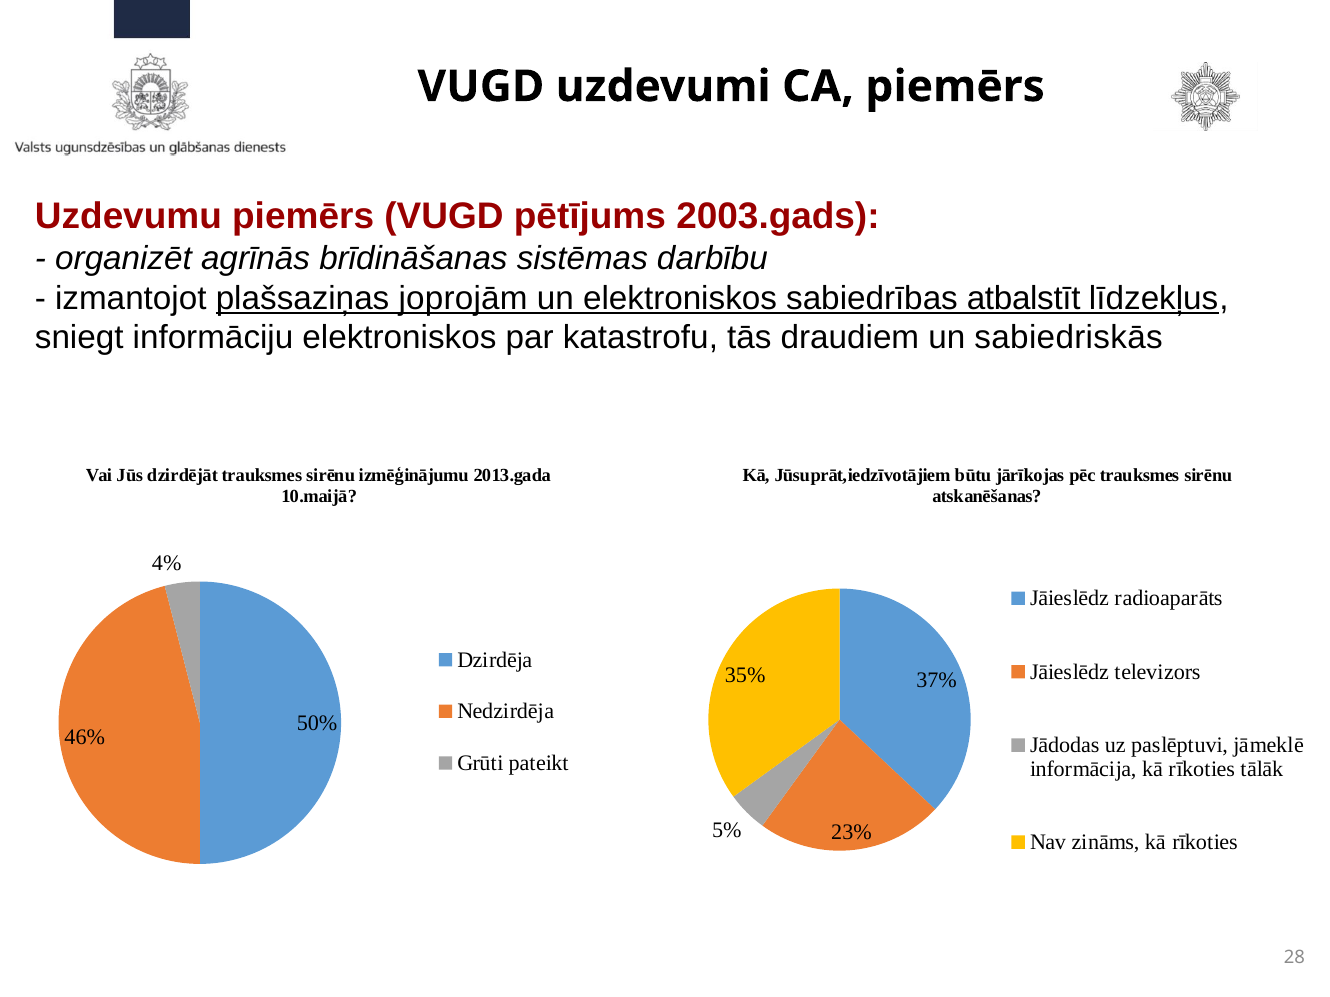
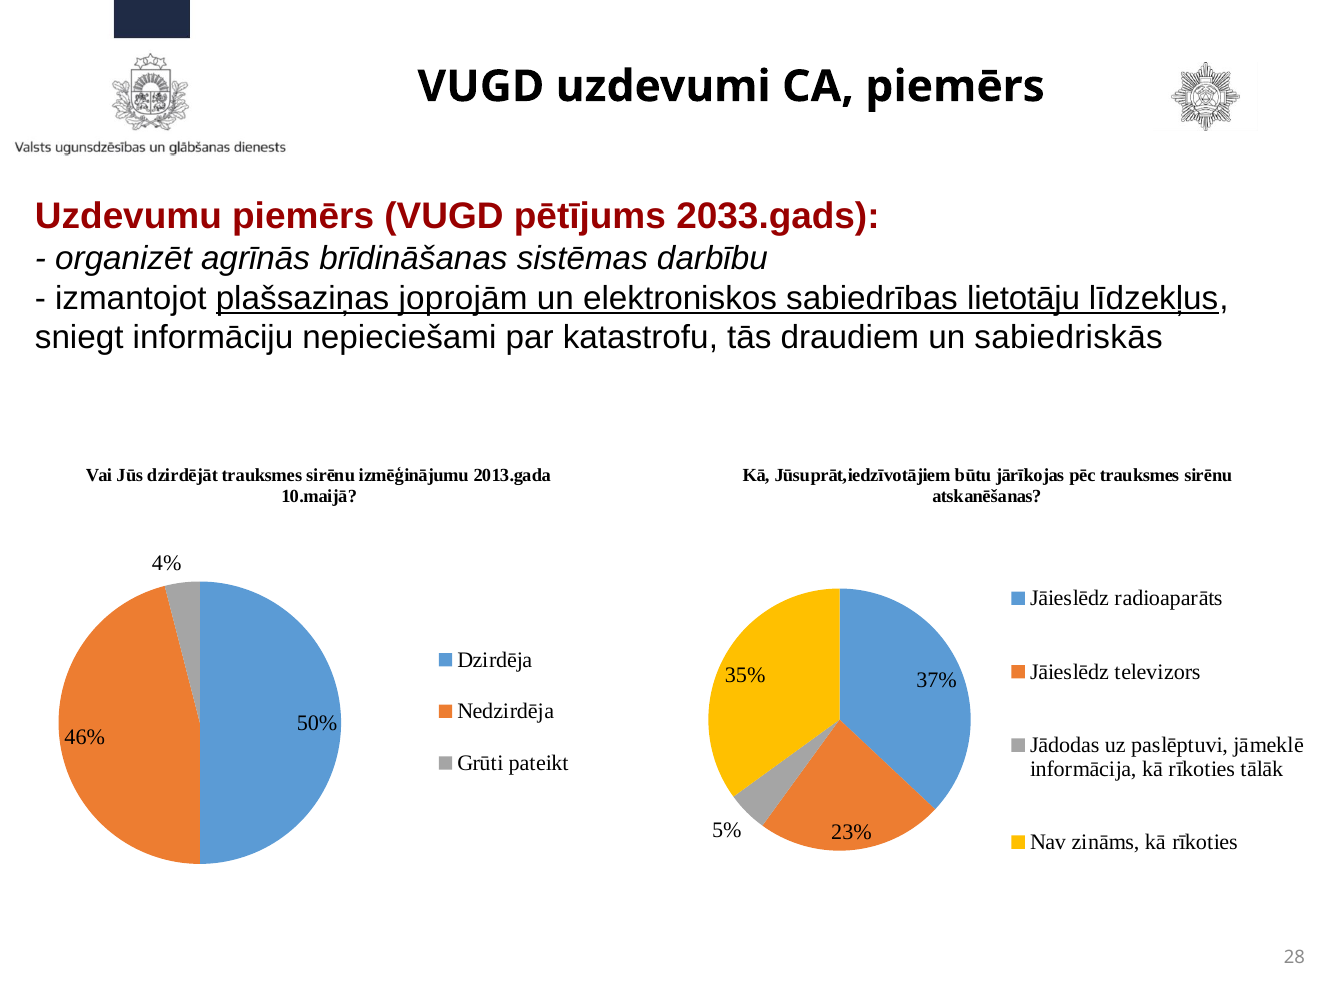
2003.gads: 2003.gads -> 2033.gads
atbalstīt: atbalstīt -> lietotāju
informāciju elektroniskos: elektroniskos -> nepieciešami
